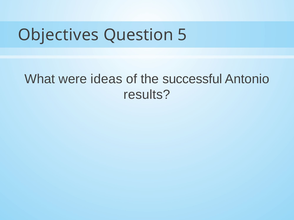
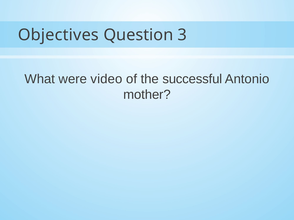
5: 5 -> 3
ideas: ideas -> video
results: results -> mother
